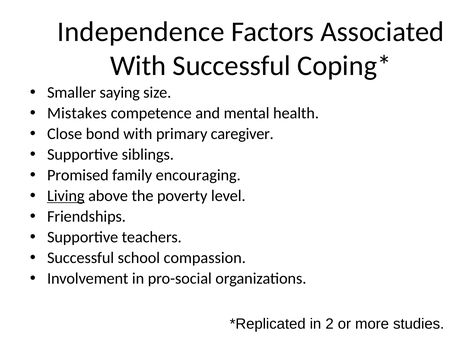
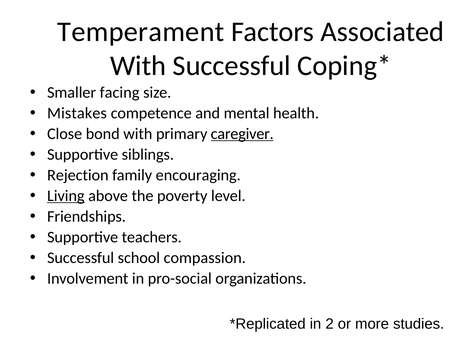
Independence: Independence -> Temperament
saying: saying -> facing
caregiver underline: none -> present
Promised: Promised -> Rejection
